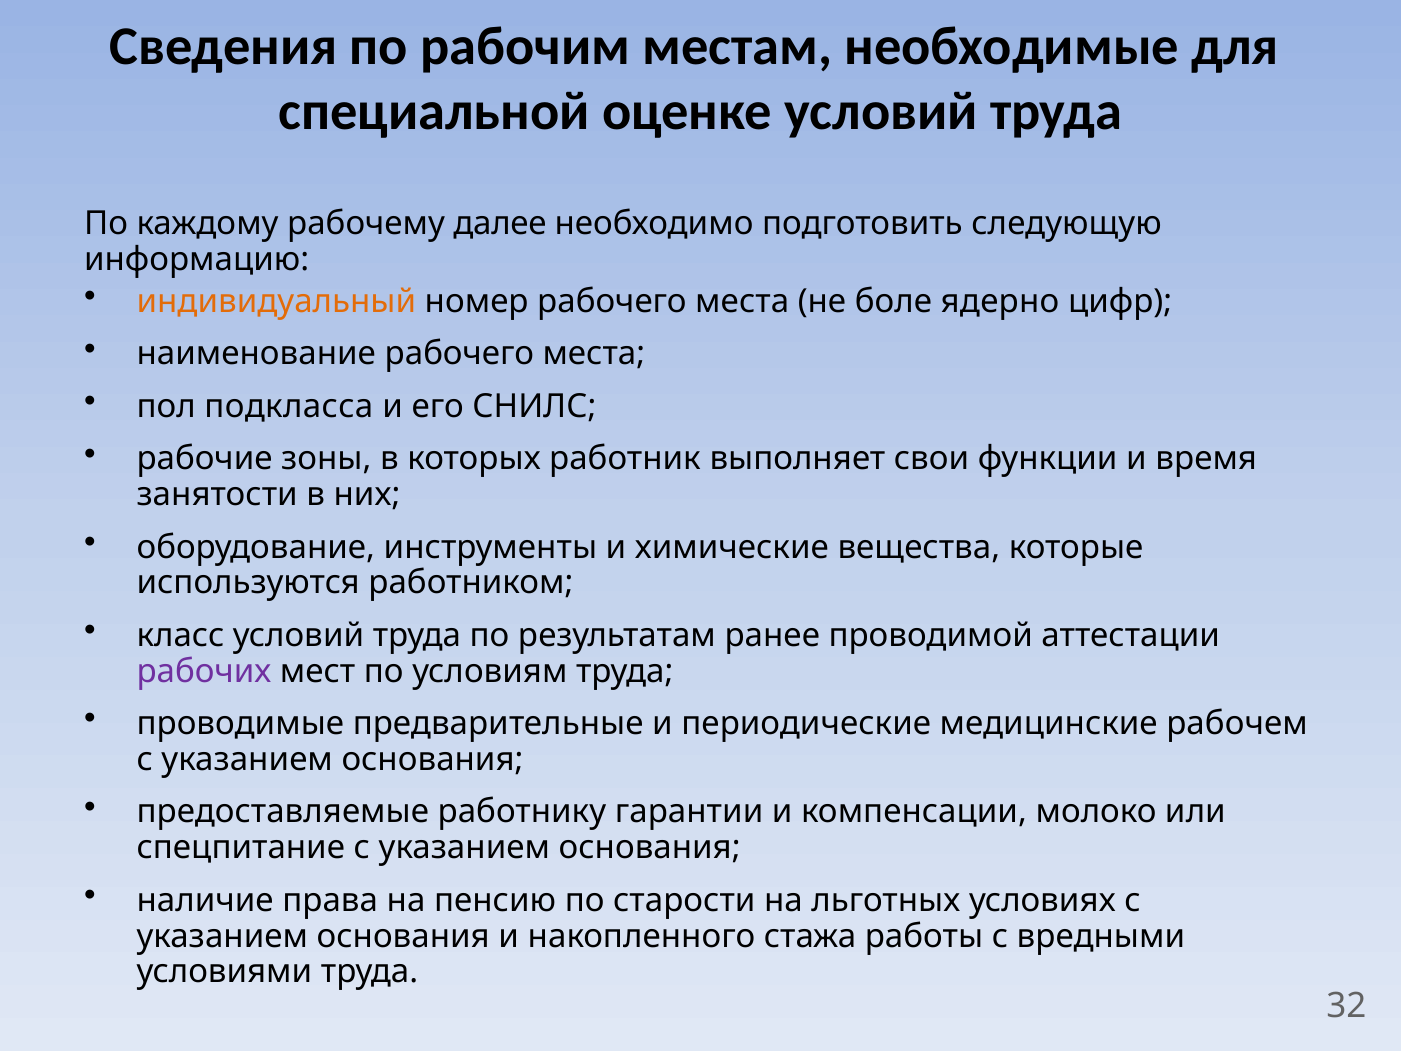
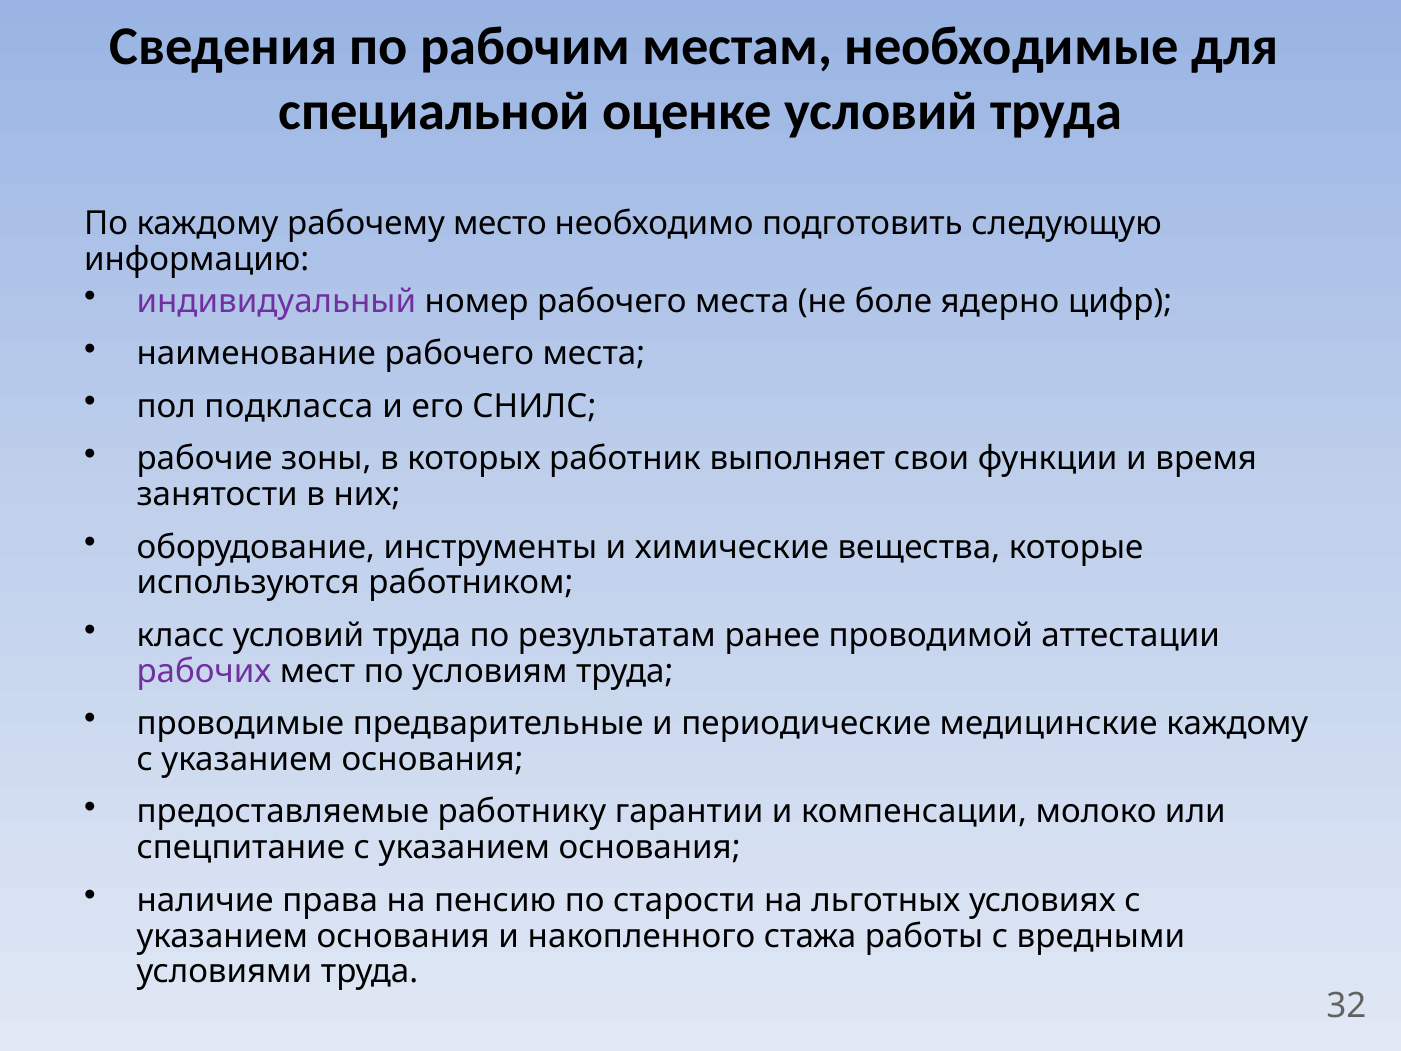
далее: далее -> место
индивидуальный colour: orange -> purple
медицинские рабочем: рабочем -> каждому
